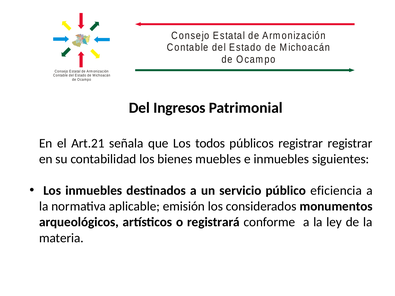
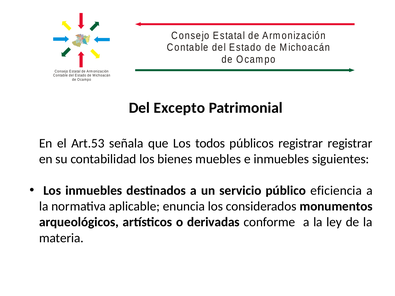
Ingresos: Ingresos -> Excepto
Art.21: Art.21 -> Art.53
emisión: emisión -> enuncia
registrará: registrará -> derivadas
